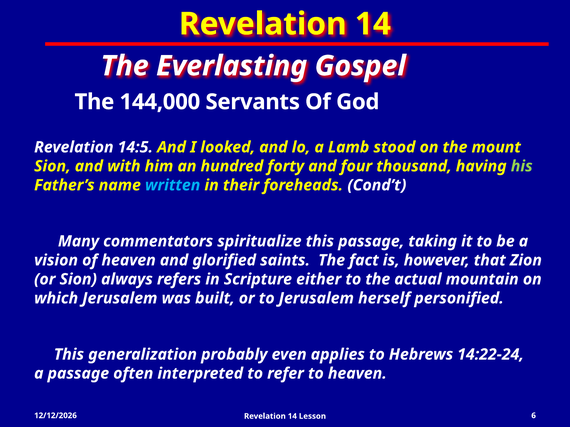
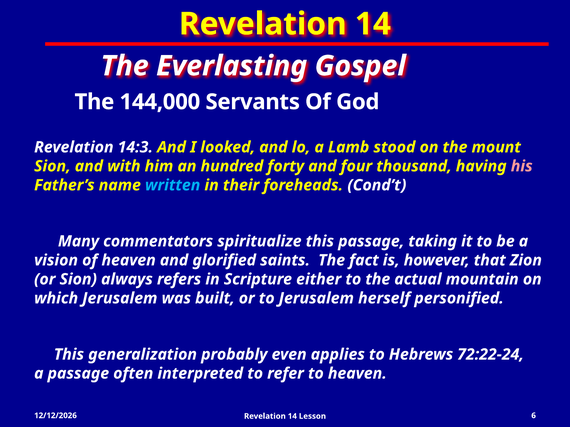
14:5: 14:5 -> 14:3
his colour: light green -> pink
14:22-24: 14:22-24 -> 72:22-24
